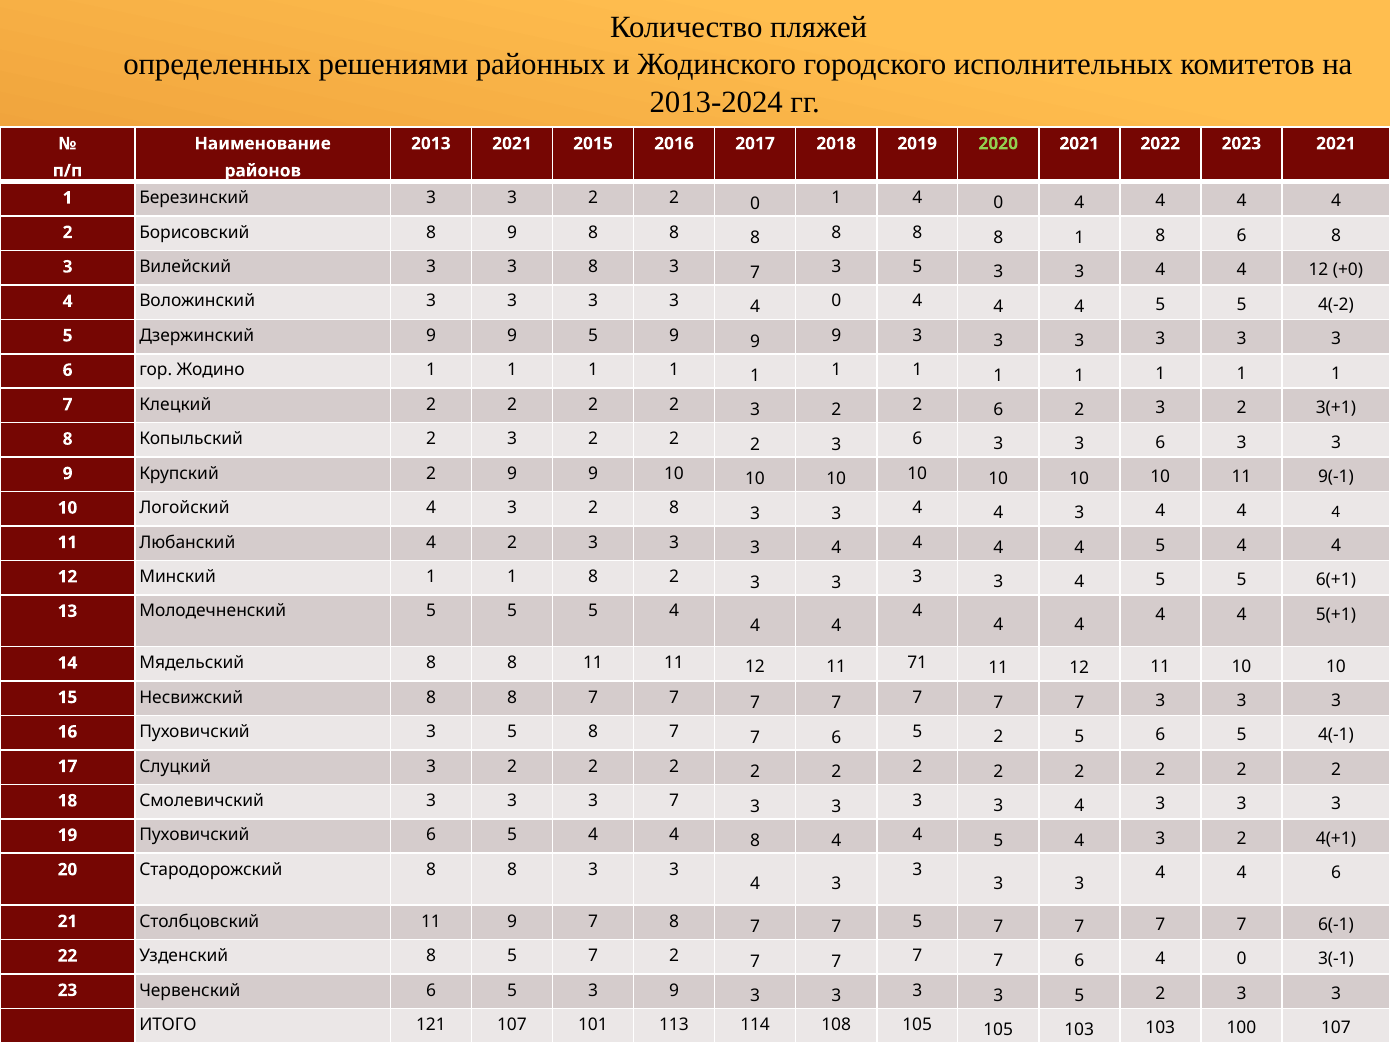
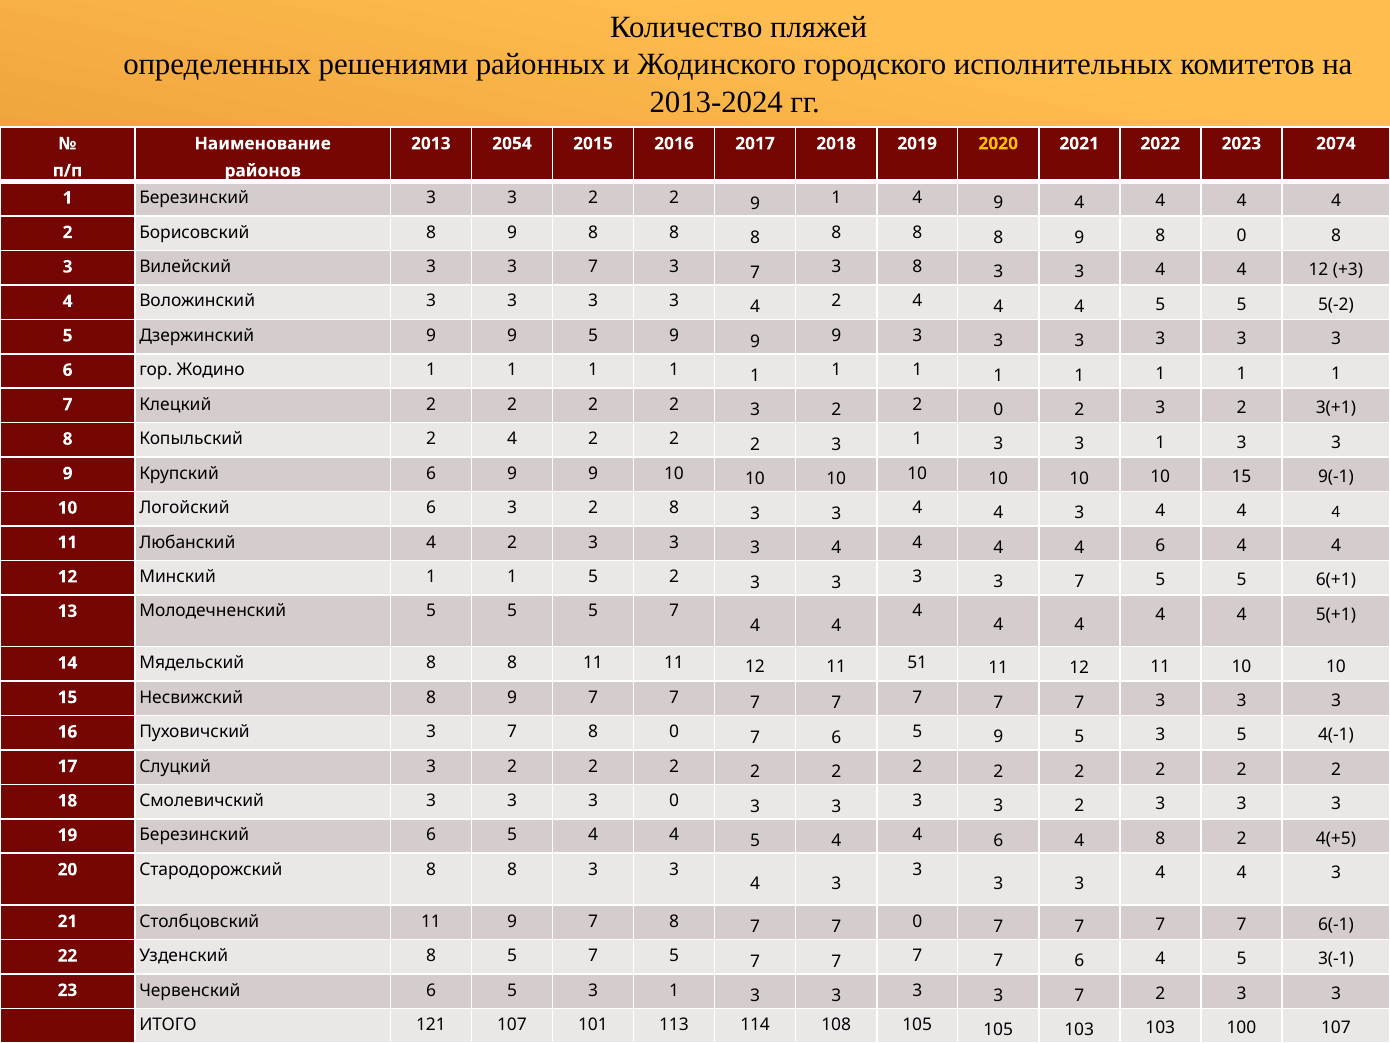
2013 2021: 2021 -> 2054
2020 colour: light green -> yellow
2023 2021: 2021 -> 2074
2 0: 0 -> 9
1 4 0: 0 -> 9
8 8 1: 1 -> 9
6 at (1242, 236): 6 -> 0
Вилейский 3 3 8: 8 -> 7
7 3 5: 5 -> 8
+0: +0 -> +3
3 4 0: 0 -> 2
4(-2: 4(-2 -> 5(-2
2 6: 6 -> 0
Копыльский 2 3: 3 -> 4
2 3 6: 6 -> 1
6 at (1160, 442): 6 -> 1
Крупский 2: 2 -> 6
10 10 10 11: 11 -> 15
Логойский 4: 4 -> 6
5 at (1160, 545): 5 -> 6
1 1 8: 8 -> 5
4 at (1079, 582): 4 -> 7
5 5 4: 4 -> 7
71: 71 -> 51
Несвижский 8 8: 8 -> 9
Пуховичский 3 5: 5 -> 7
7 at (674, 732): 7 -> 0
6 5 2: 2 -> 9
6 at (1160, 735): 6 -> 3
3 3 7: 7 -> 0
4 at (1079, 806): 4 -> 2
19 Пуховичский: Пуховичский -> Березинский
5 4 4 8: 8 -> 5
5 at (998, 840): 5 -> 6
3 at (1160, 838): 3 -> 8
4(+1: 4(+1 -> 4(+5
6 at (1336, 872): 6 -> 3
7 5: 5 -> 0
5 7 2: 2 -> 5
6 4 0: 0 -> 5
5 3 9: 9 -> 1
5 at (1079, 995): 5 -> 7
